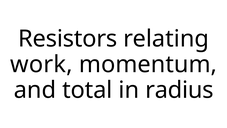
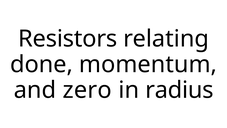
work: work -> done
total: total -> zero
